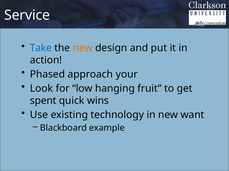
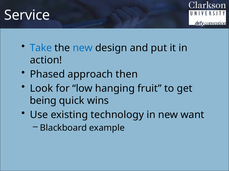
new at (83, 48) colour: orange -> blue
your: your -> then
spent: spent -> being
